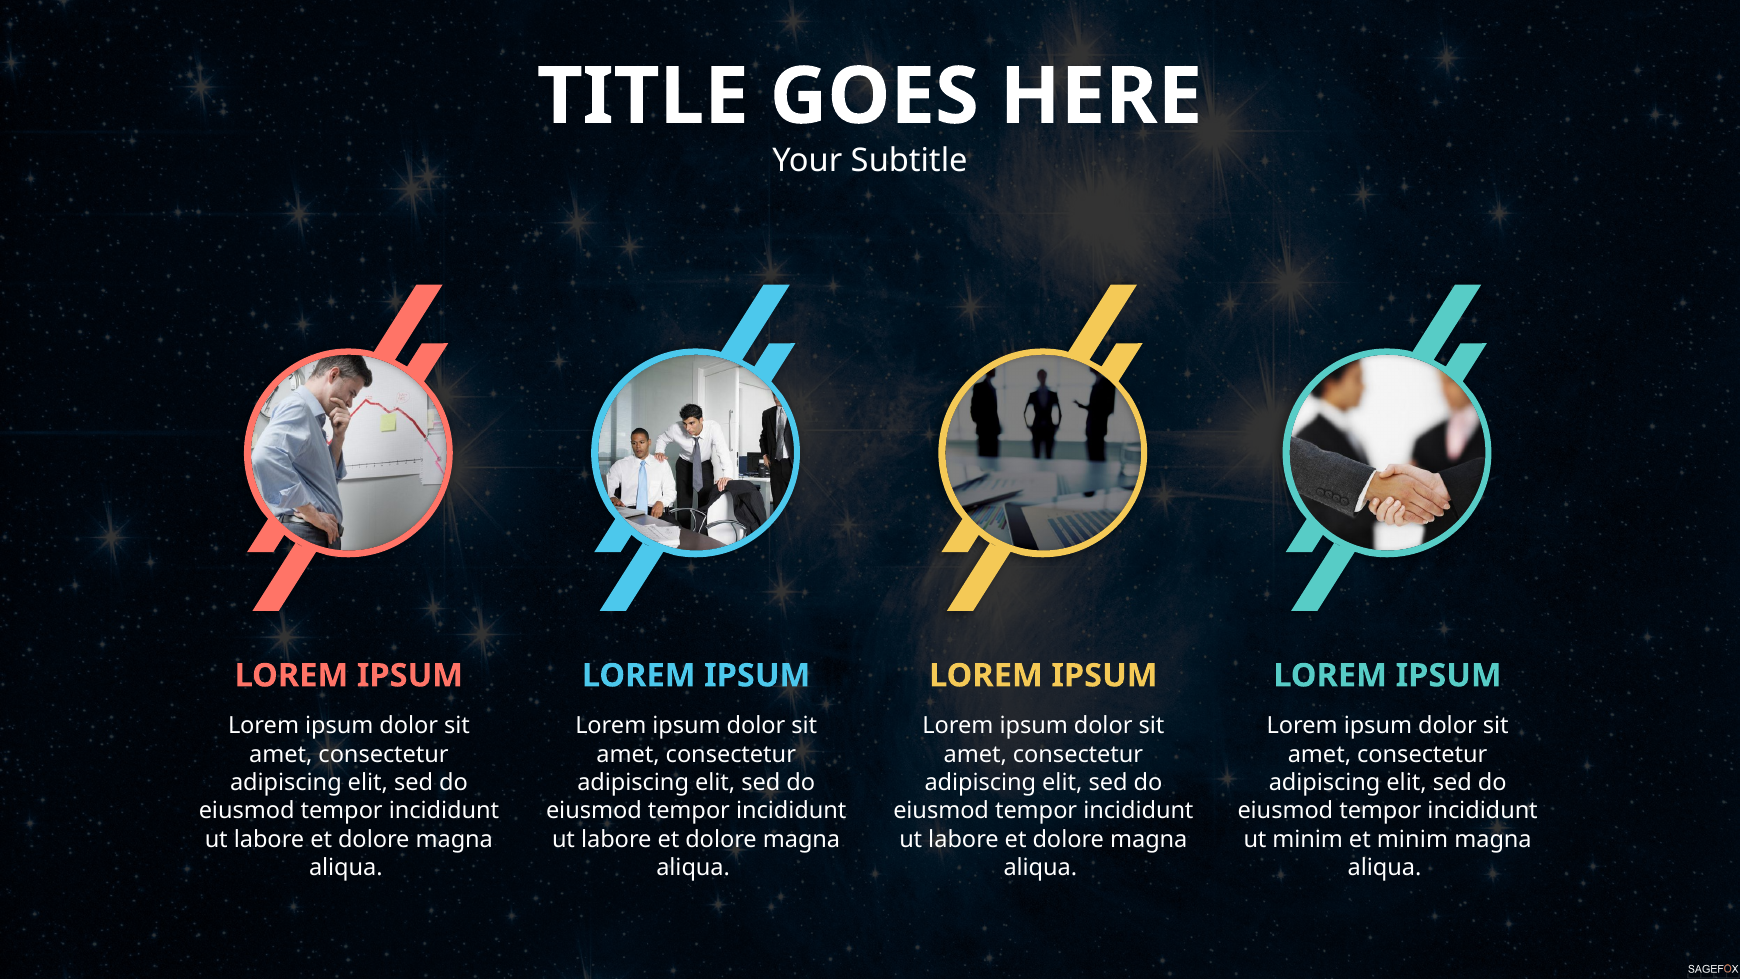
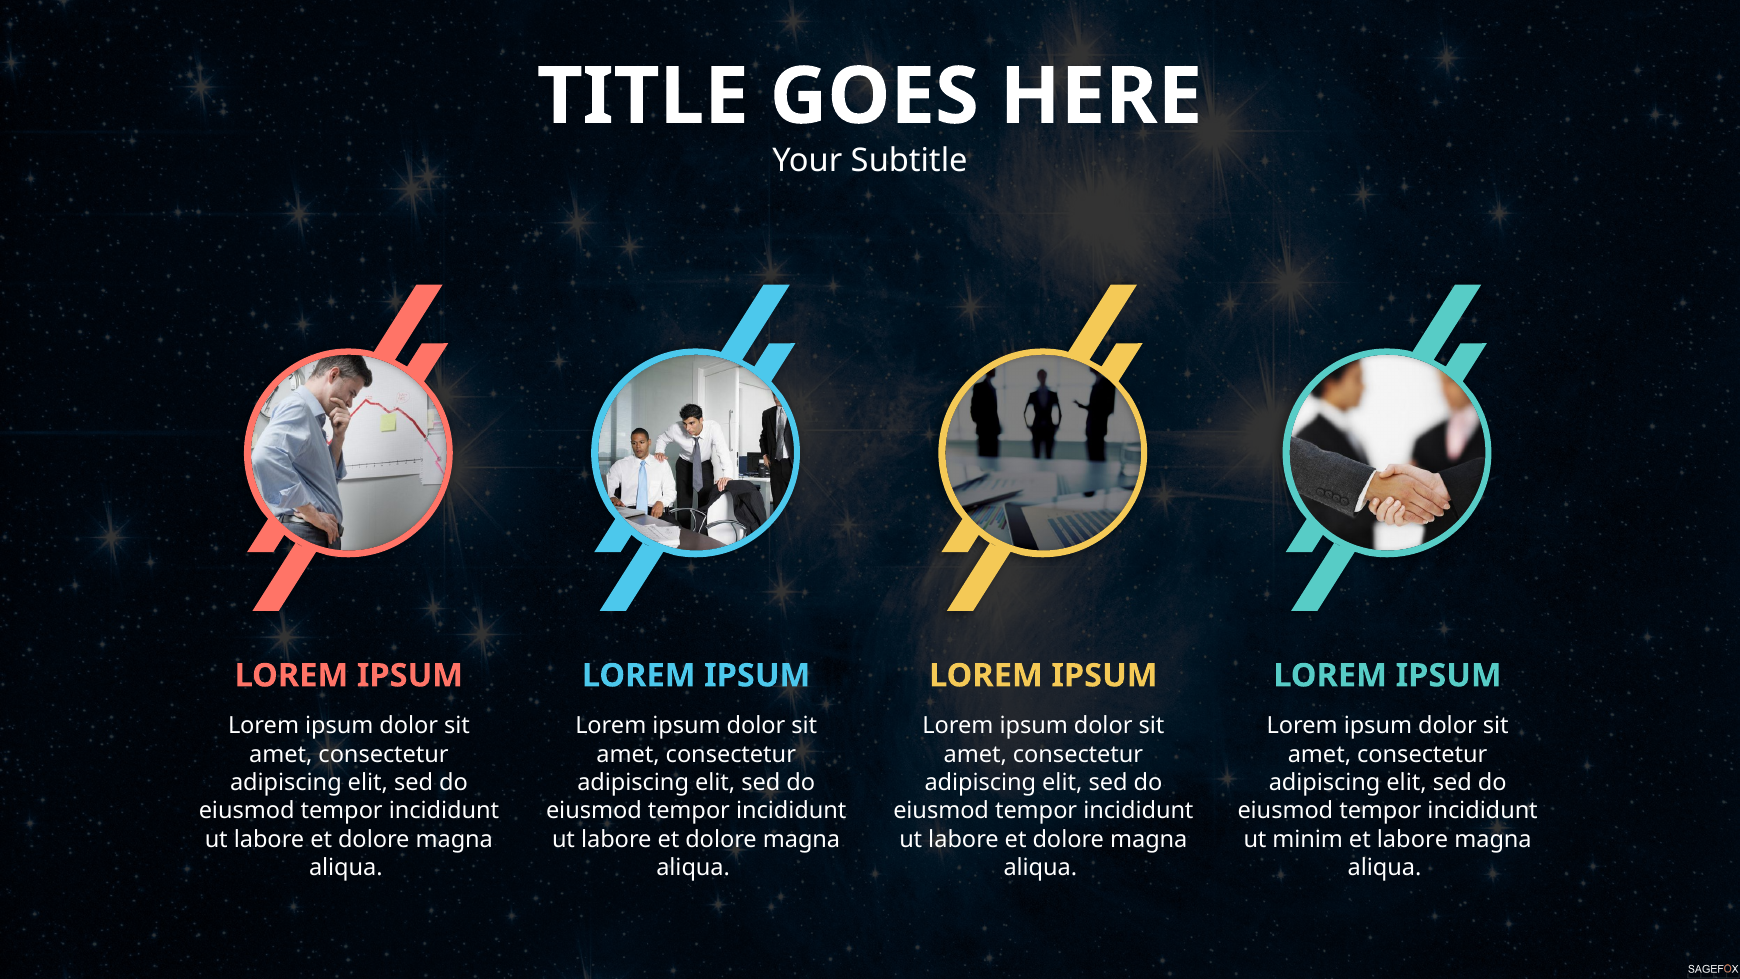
et minim: minim -> labore
